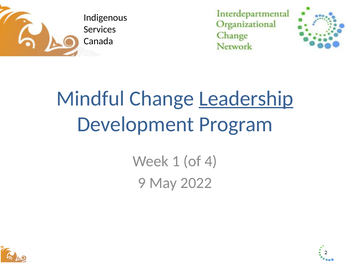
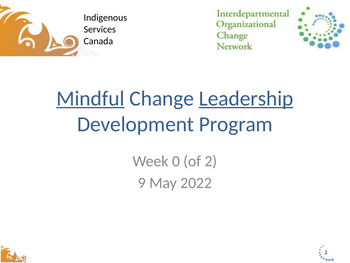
Mindful underline: none -> present
1: 1 -> 0
of 4: 4 -> 2
